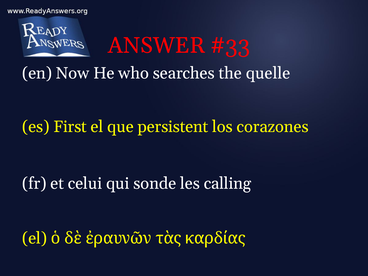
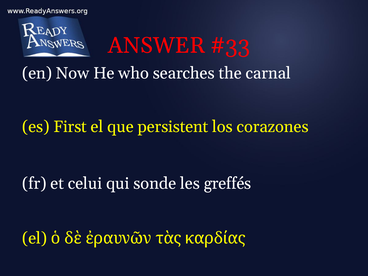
quelle: quelle -> carnal
calling: calling -> greffés
